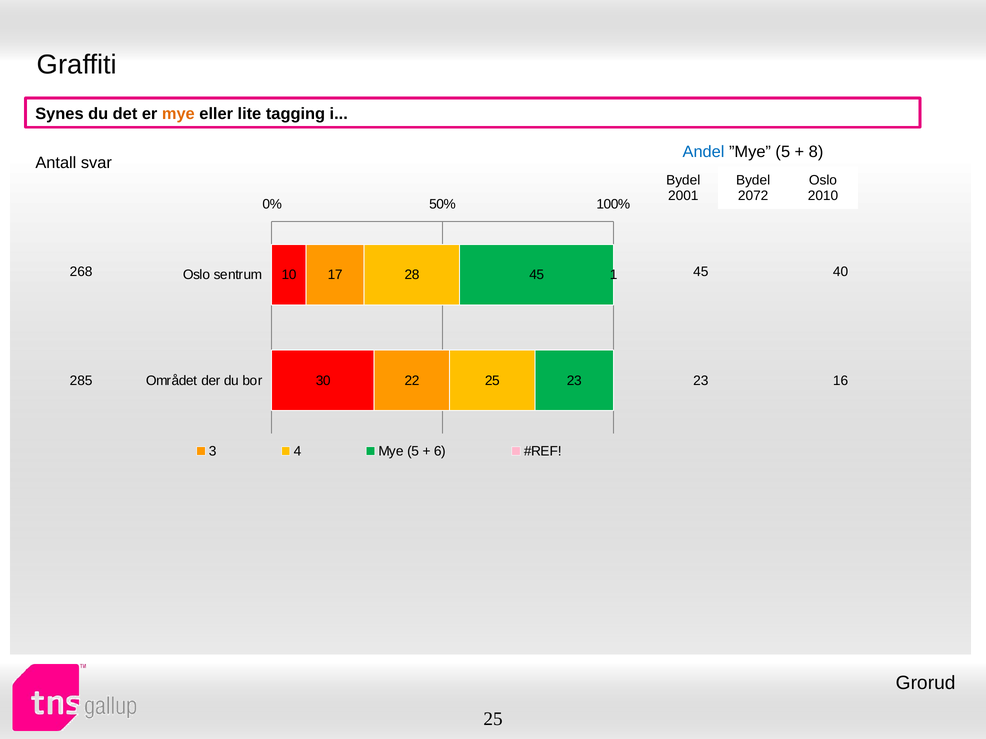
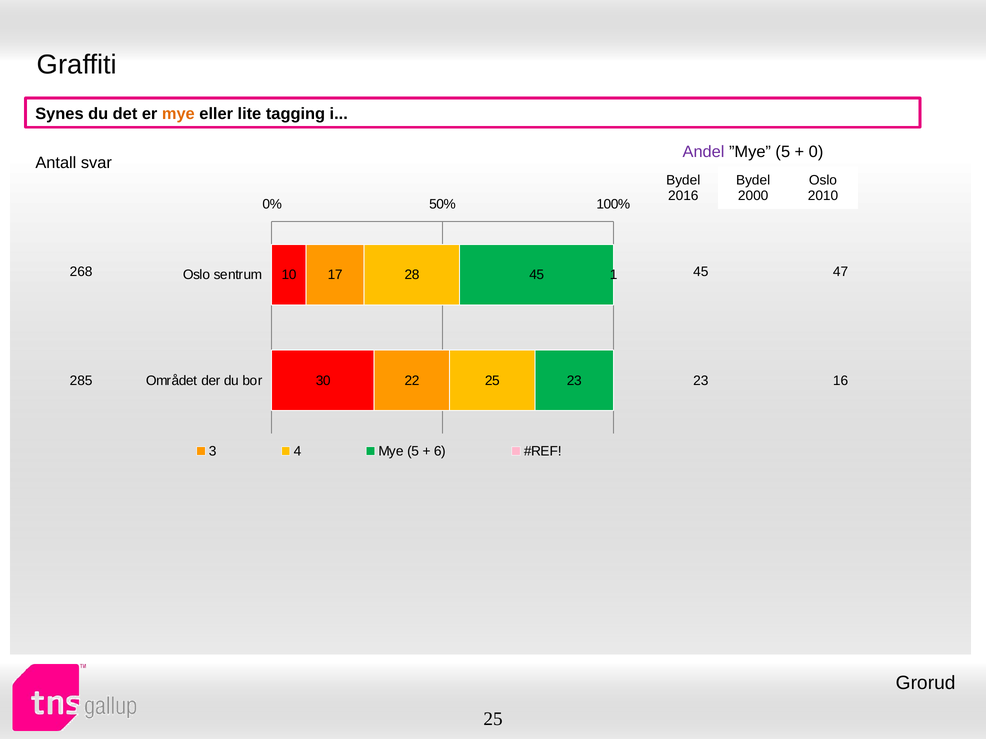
Andel colour: blue -> purple
8: 8 -> 0
2001: 2001 -> 2016
2072: 2072 -> 2000
40: 40 -> 47
